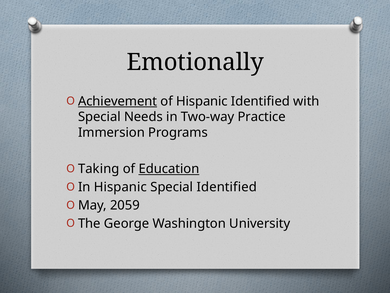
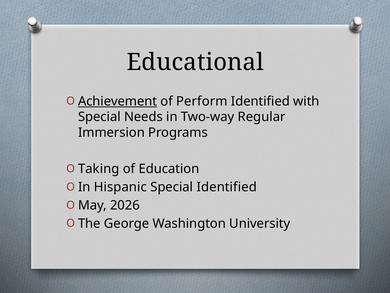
Emotionally: Emotionally -> Educational
of Hispanic: Hispanic -> Perform
Practice: Practice -> Regular
Education underline: present -> none
2059: 2059 -> 2026
